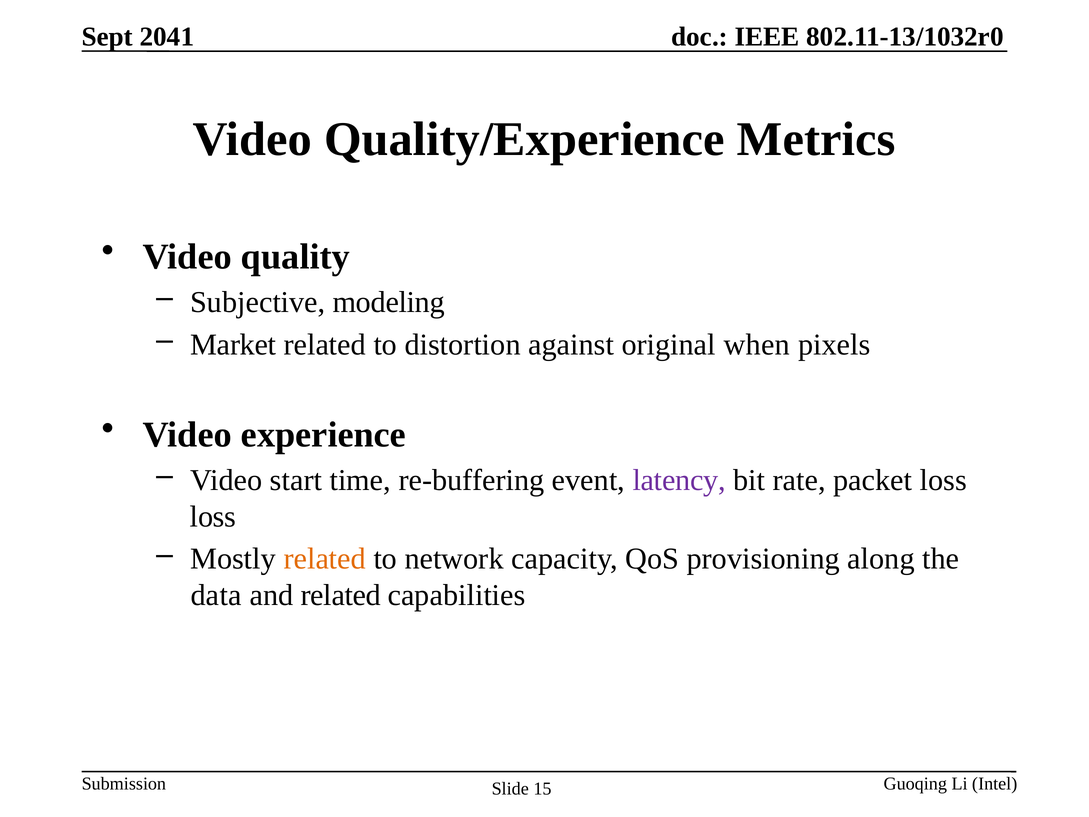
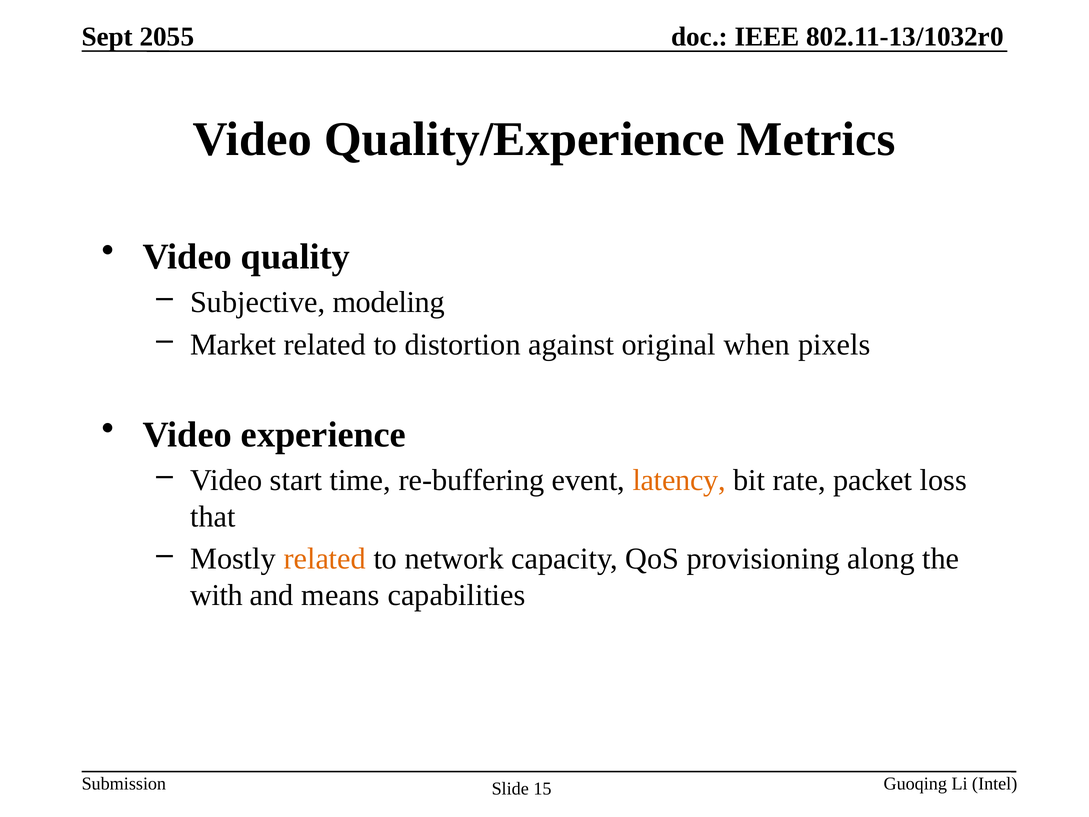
2041: 2041 -> 2055
latency colour: purple -> orange
loss at (213, 516): loss -> that
data: data -> with
and related: related -> means
